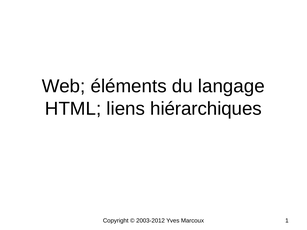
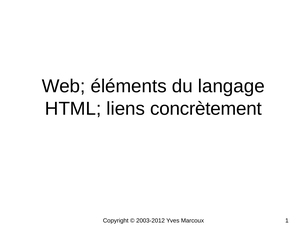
hiérarchiques: hiérarchiques -> concrètement
